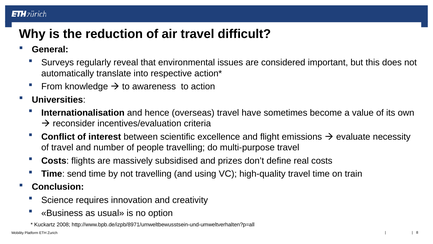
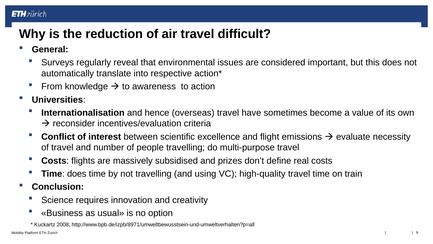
Time send: send -> does
